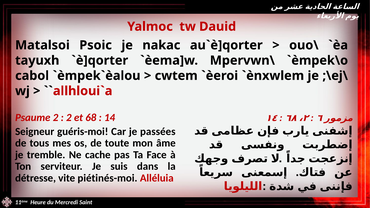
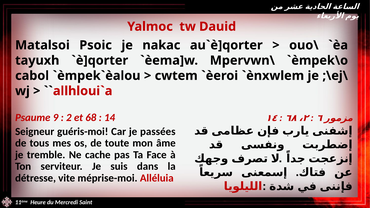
Psaume 2: 2 -> 9
piétinés-moi: piétinés-moi -> méprise-moi
